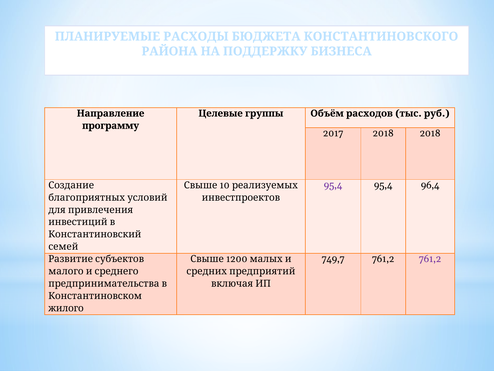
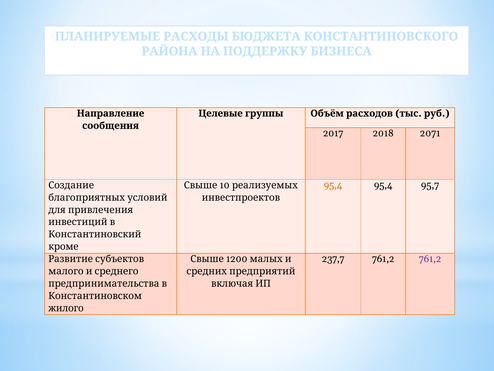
программу: программу -> сообщения
2018 2018: 2018 -> 2071
95,4 at (333, 185) colour: purple -> orange
96,4: 96,4 -> 95,7
семей: семей -> кроме
749,7: 749,7 -> 237,7
